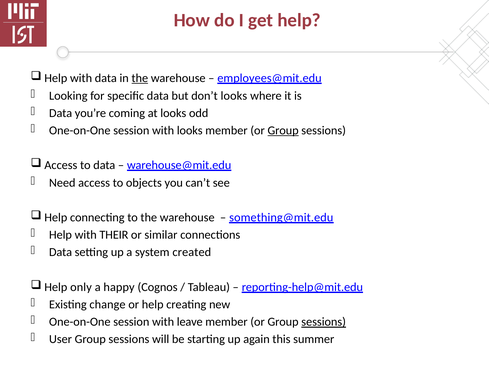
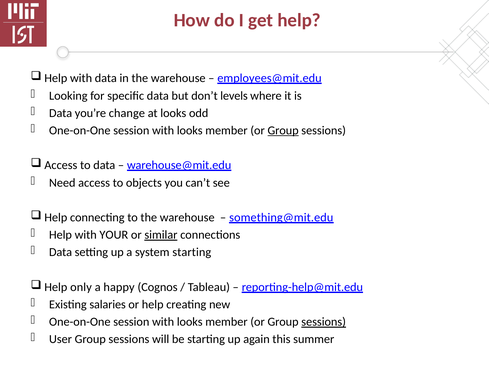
the at (140, 78) underline: present -> none
don’t looks: looks -> levels
coming: coming -> change
THEIR: THEIR -> YOUR
similar underline: none -> present
system created: created -> starting
change: change -> salaries
leave at (190, 323): leave -> looks
